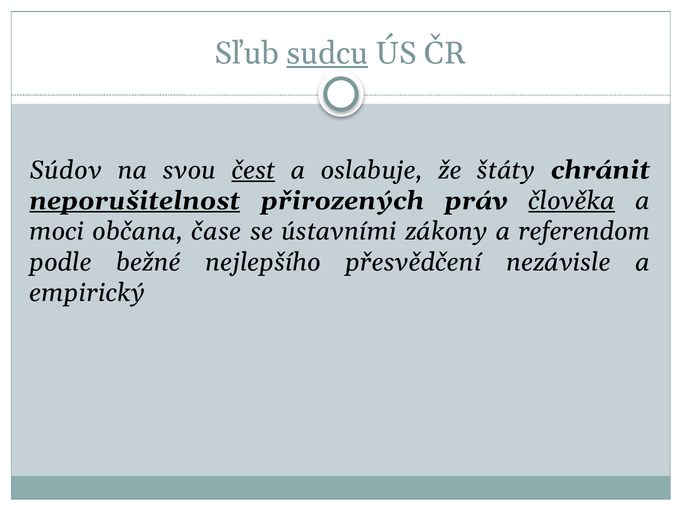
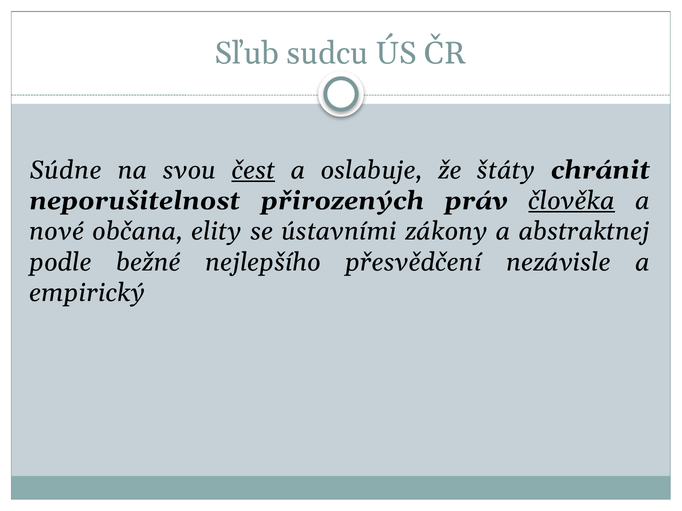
sudcu underline: present -> none
Súdov: Súdov -> Súdne
neporušitelnost underline: present -> none
moci: moci -> nové
čase: čase -> elity
referendom: referendom -> abstraktnej
